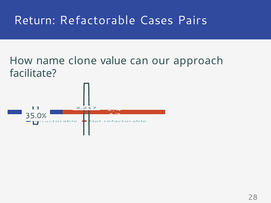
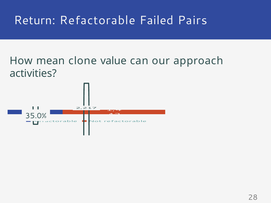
Cases: Cases -> Failed
name: name -> mean
facilitate: facilitate -> activities
